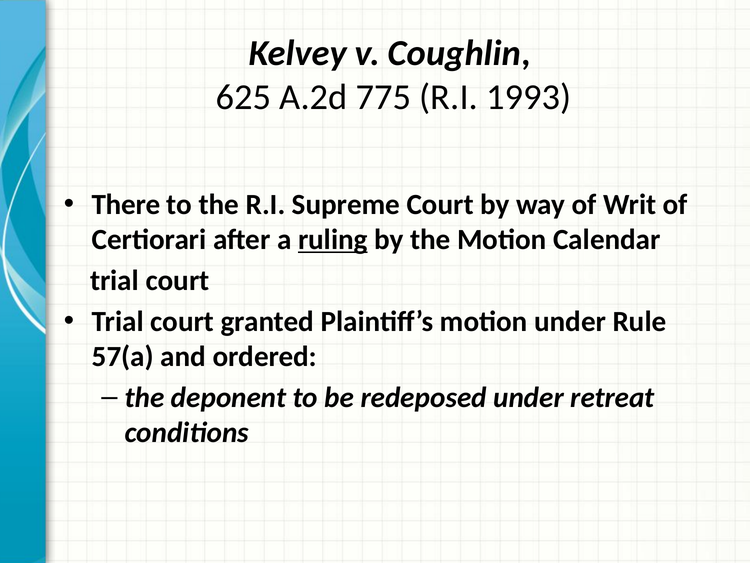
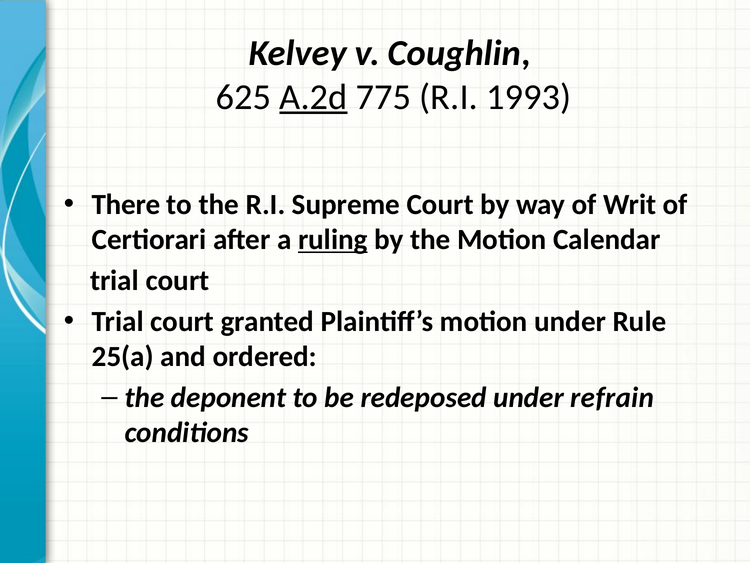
A.2d underline: none -> present
57(a: 57(a -> 25(a
retreat: retreat -> refrain
